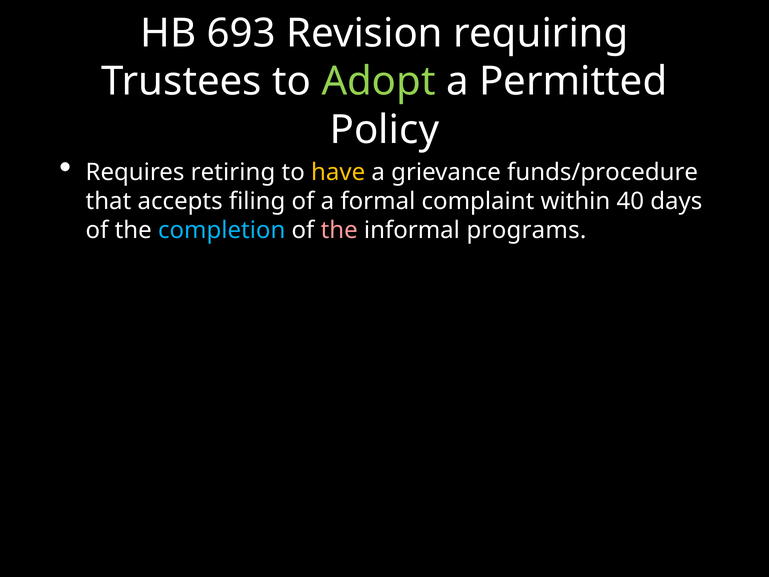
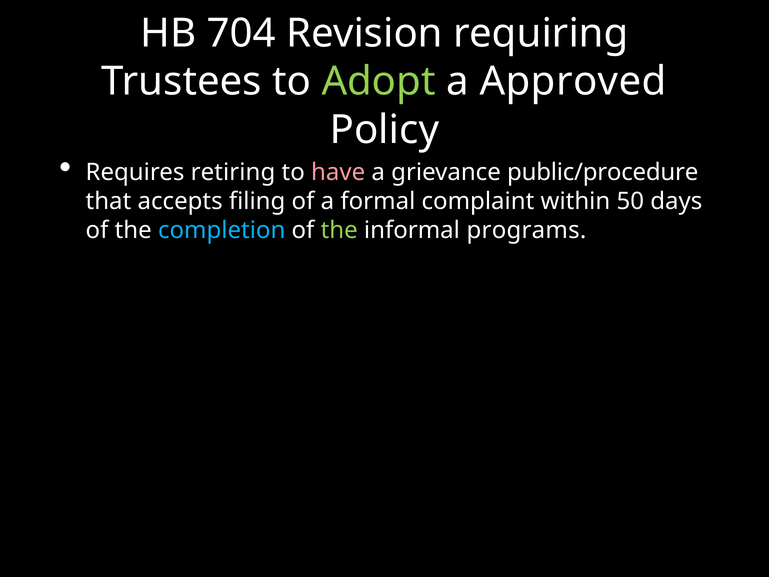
693: 693 -> 704
Permitted: Permitted -> Approved
have colour: yellow -> pink
funds/procedure: funds/procedure -> public/procedure
40: 40 -> 50
the at (339, 230) colour: pink -> light green
